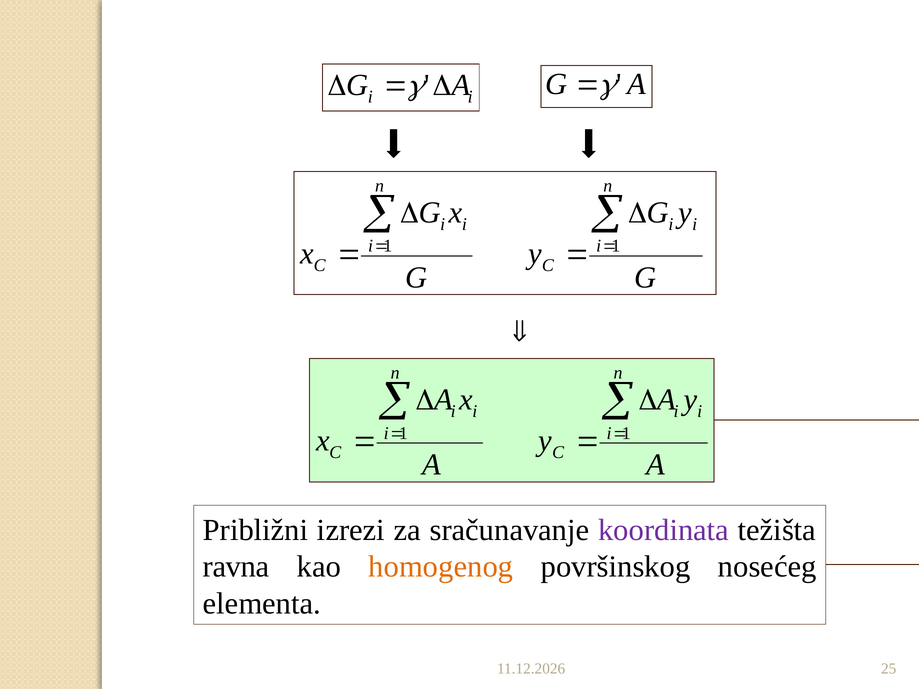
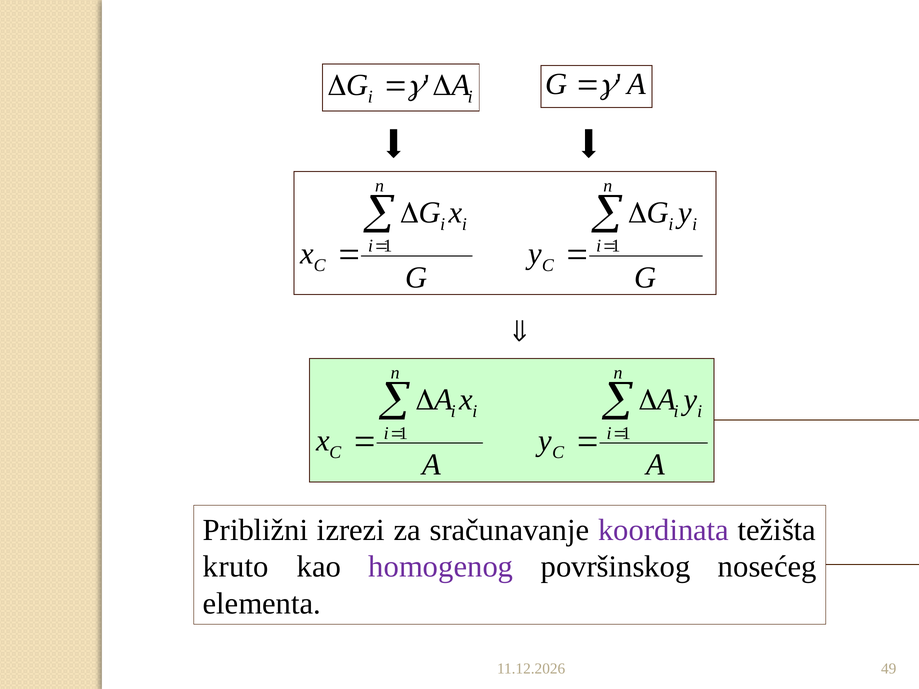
ravna: ravna -> kruto
homogenog colour: orange -> purple
25: 25 -> 49
